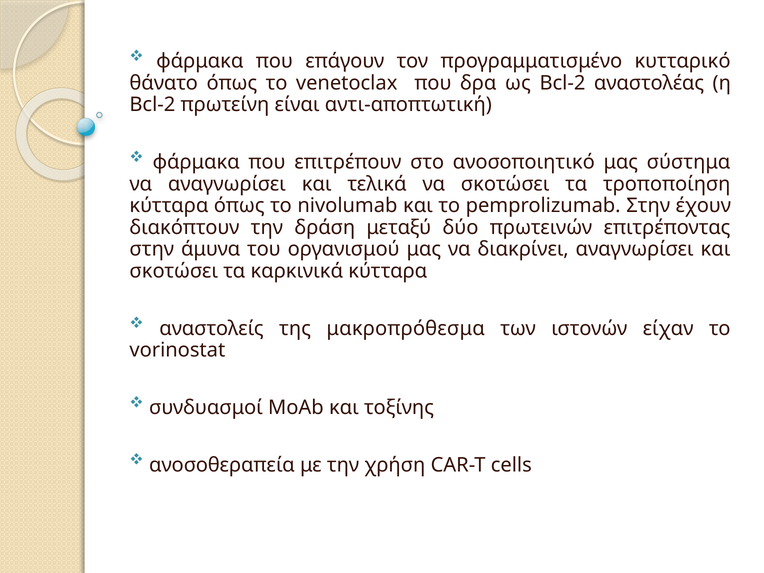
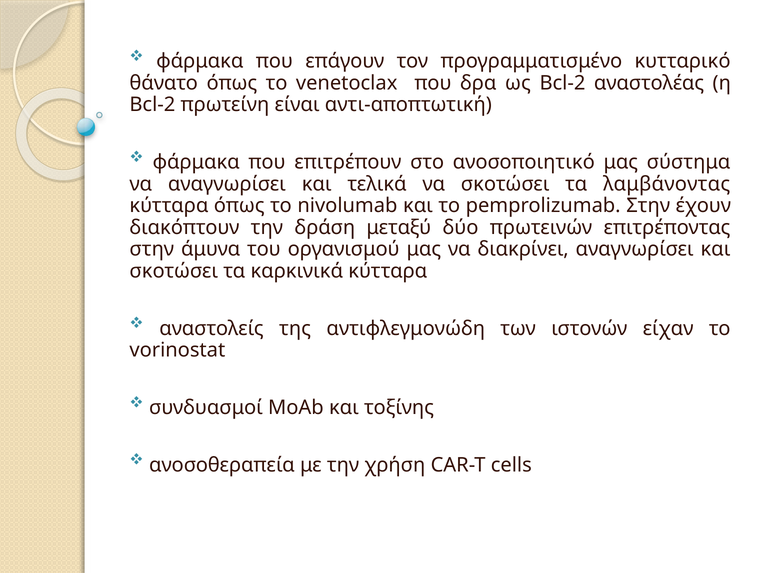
τροποποίηση: τροποποίηση -> λαμβάνοντας
μακροπρόθεσμα: μακροπρόθεσμα -> αντιφλεγμονώδη
